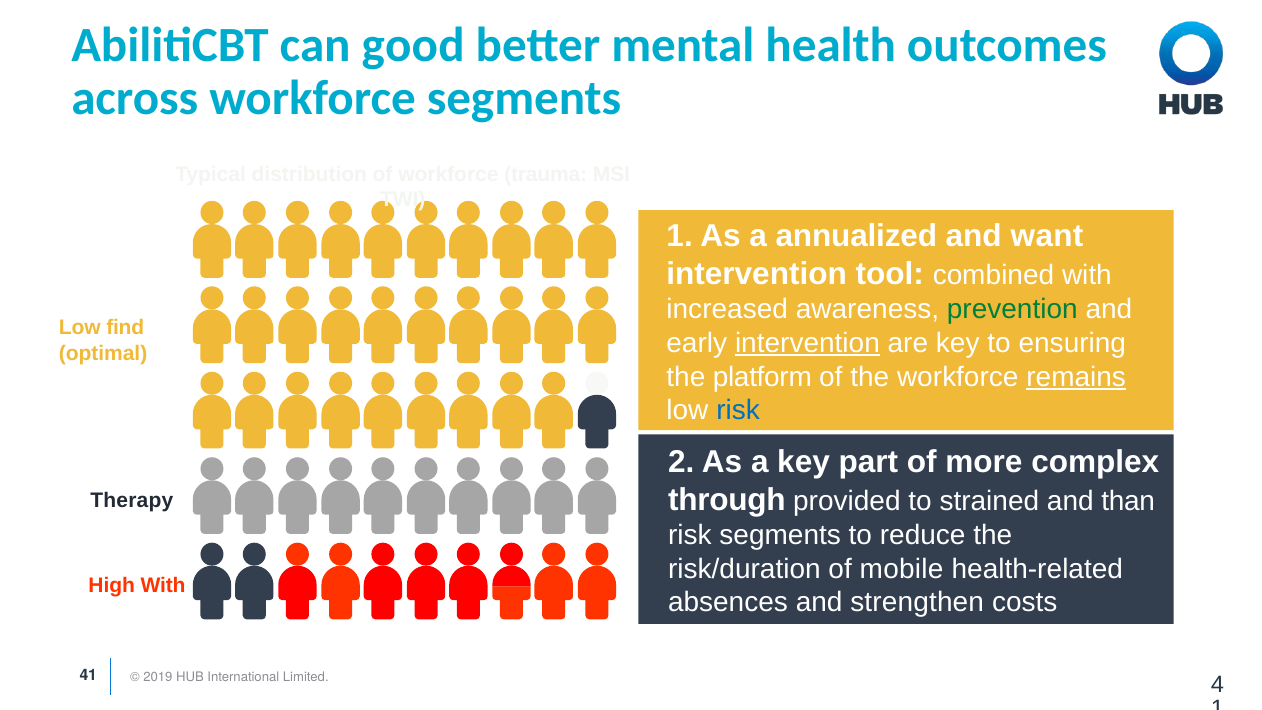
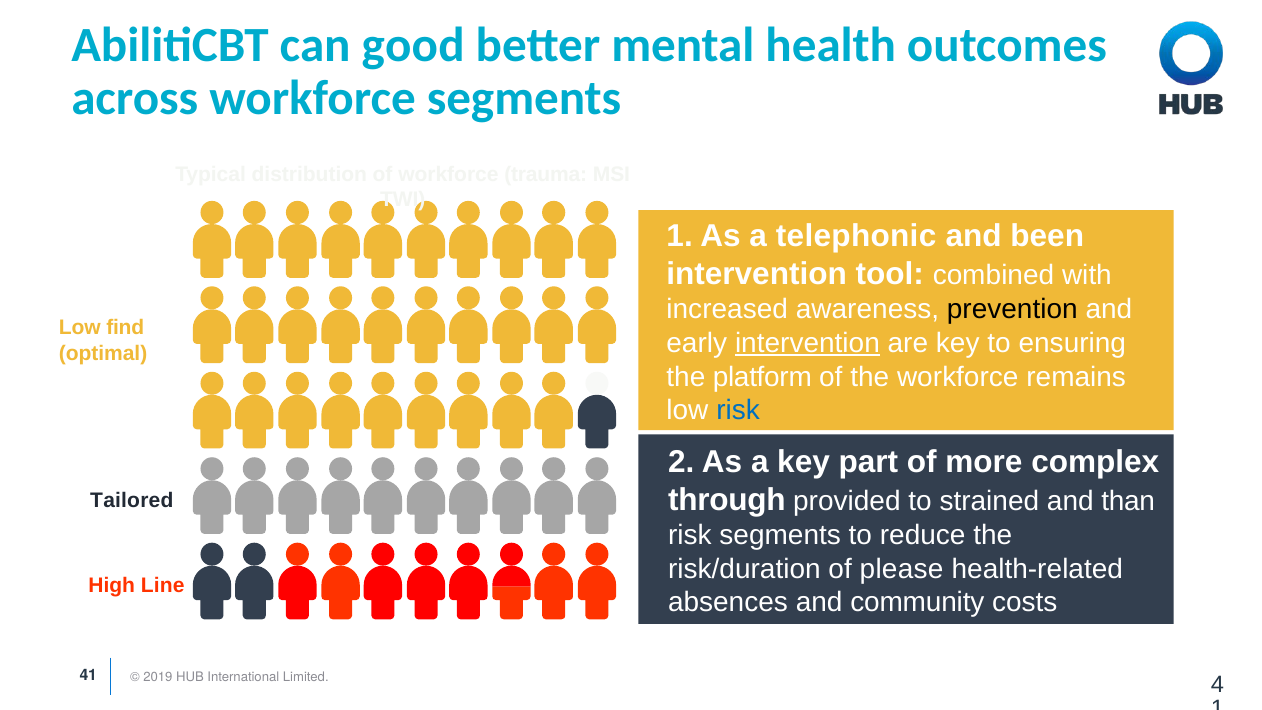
annualized: annualized -> telephonic
want: want -> been
prevention colour: green -> black
remains underline: present -> none
Therapy: Therapy -> Tailored
mobile: mobile -> please
High With: With -> Line
strengthen: strengthen -> community
